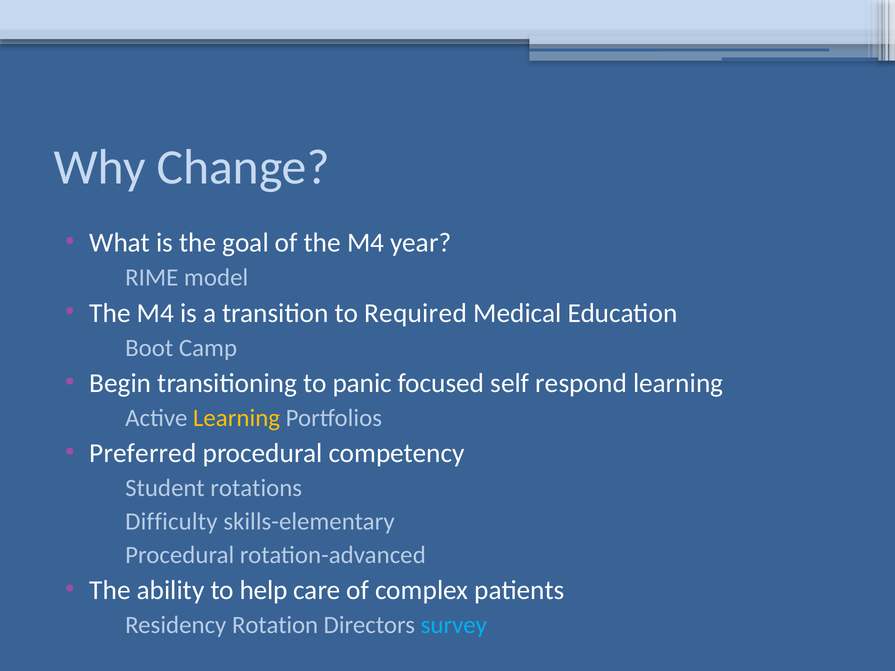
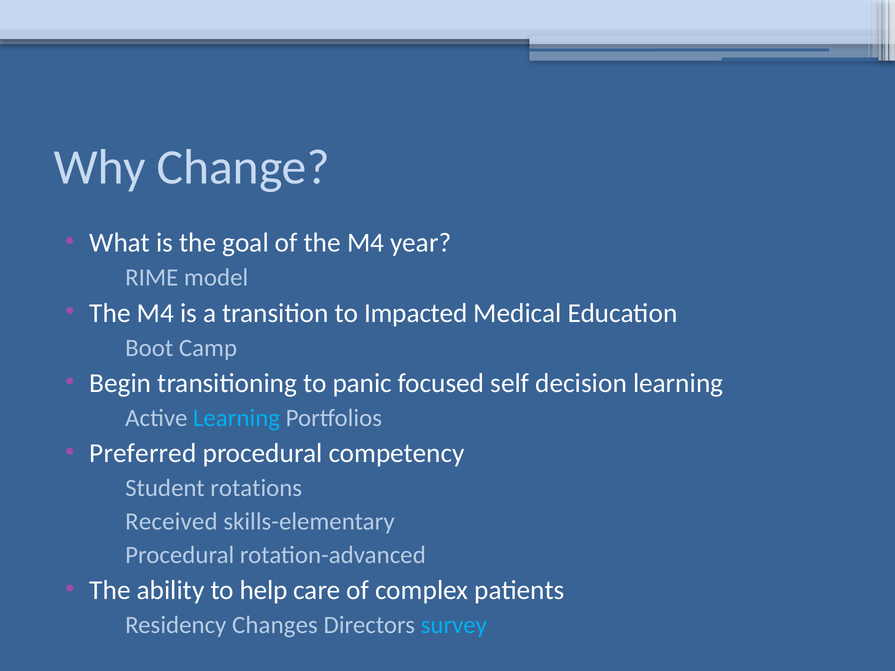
Required: Required -> Impacted
respond: respond -> decision
Learning at (236, 418) colour: yellow -> light blue
Difficulty: Difficulty -> Received
Rotation: Rotation -> Changes
